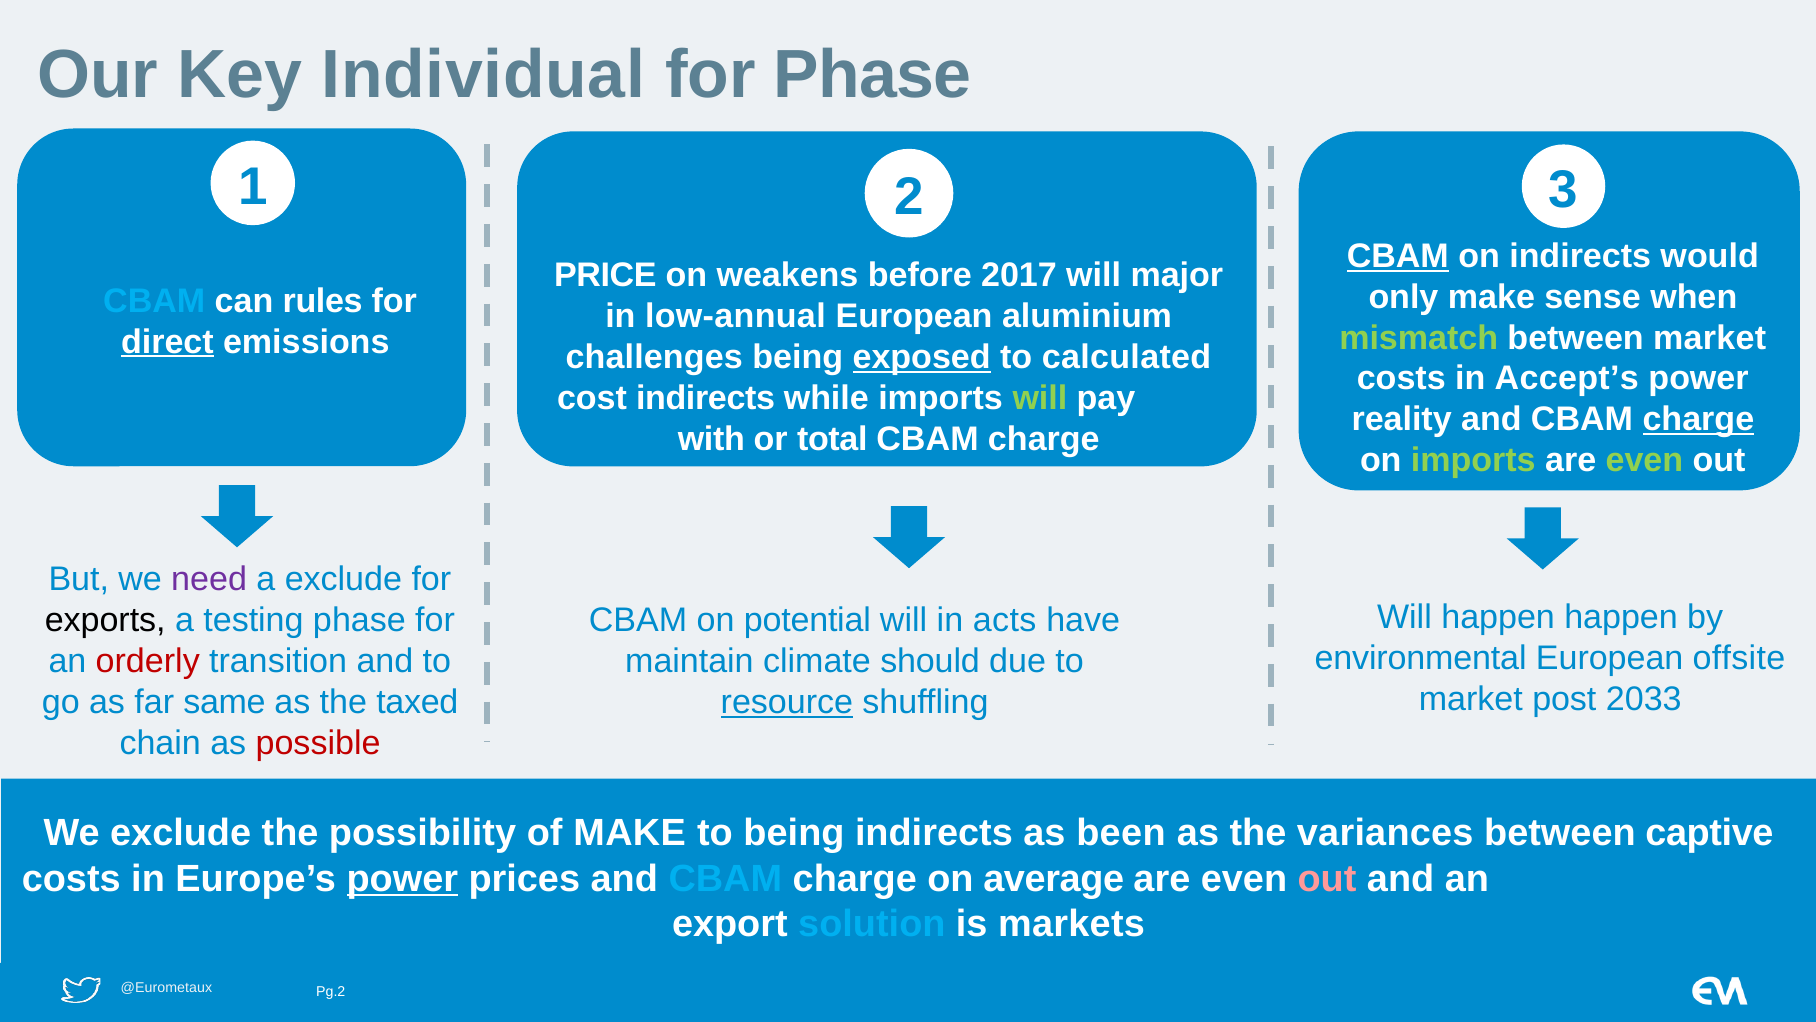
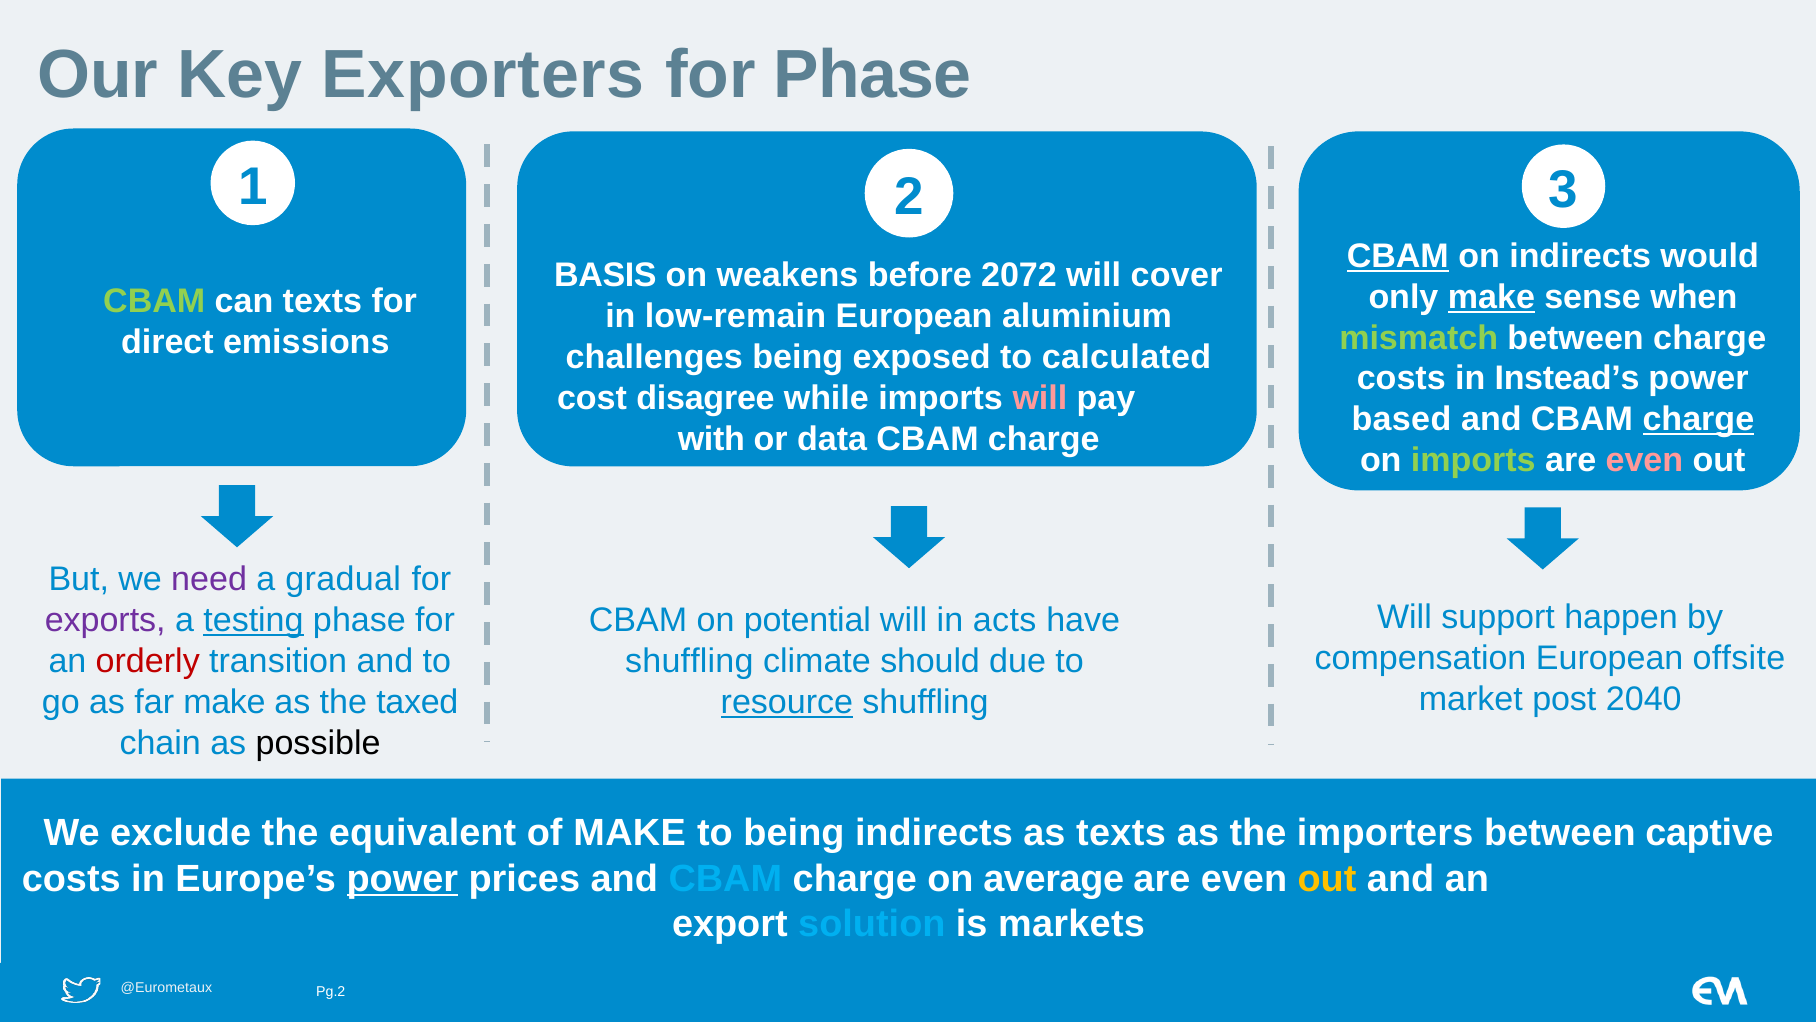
Individual: Individual -> Exporters
PRICE: PRICE -> BASIS
2017: 2017 -> 2072
major: major -> cover
make at (1491, 297) underline: none -> present
CBAM at (154, 301) colour: light blue -> light green
can rules: rules -> texts
low-annual: low-annual -> low-remain
between market: market -> charge
direct underline: present -> none
exposed underline: present -> none
Accept’s: Accept’s -> Instead’s
cost indirects: indirects -> disagree
will at (1040, 398) colour: light green -> pink
reality: reality -> based
total: total -> data
even at (1644, 460) colour: light green -> pink
a exclude: exclude -> gradual
Will happen: happen -> support
exports colour: black -> purple
testing underline: none -> present
environmental: environmental -> compensation
maintain at (689, 661): maintain -> shuffling
2033: 2033 -> 2040
far same: same -> make
possible colour: red -> black
possibility: possibility -> equivalent
as been: been -> texts
variances: variances -> importers
out at (1327, 878) colour: pink -> yellow
